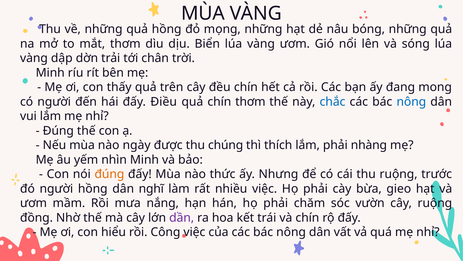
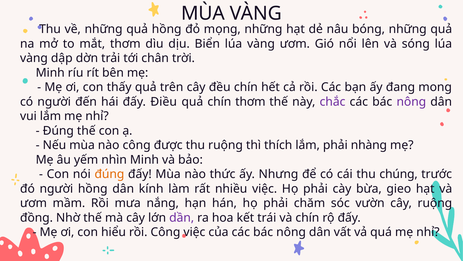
chắc colour: blue -> purple
nông at (411, 102) colour: blue -> purple
nào ngày: ngày -> công
thu chúng: chúng -> ruộng
thu ruộng: ruộng -> chúng
nghĩ: nghĩ -> kính
